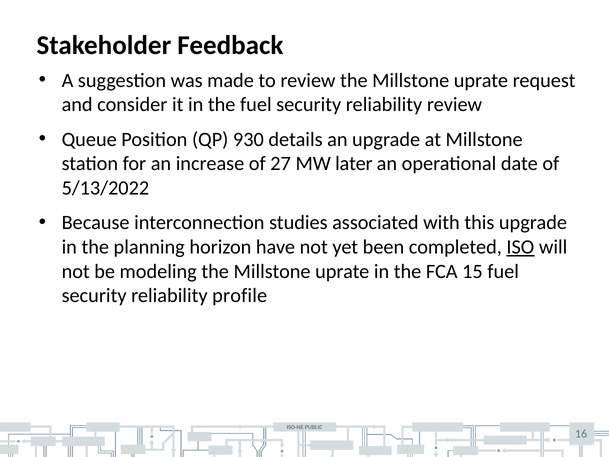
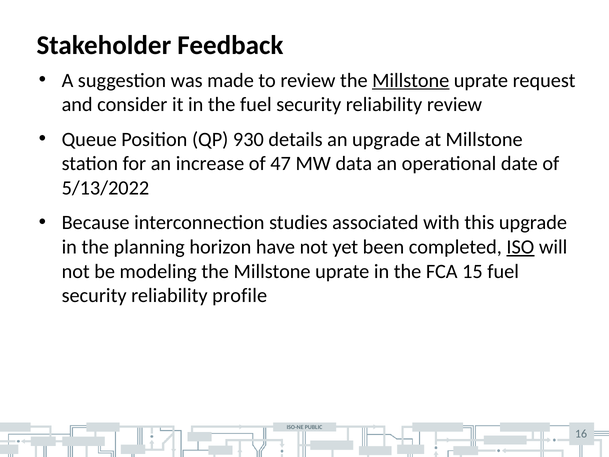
Millstone at (411, 80) underline: none -> present
27: 27 -> 47
later: later -> data
